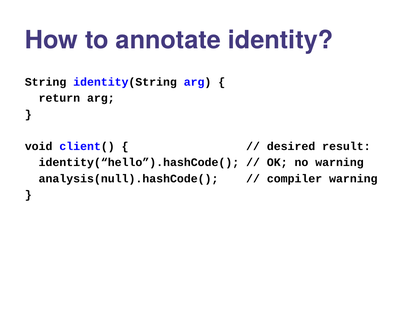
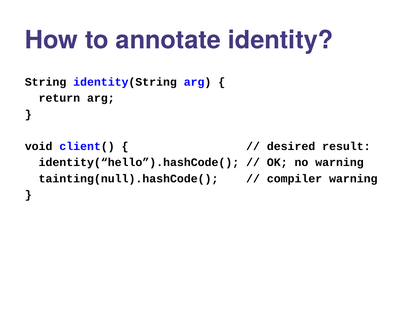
analysis(null).hashCode(: analysis(null).hashCode( -> tainting(null).hashCode(
